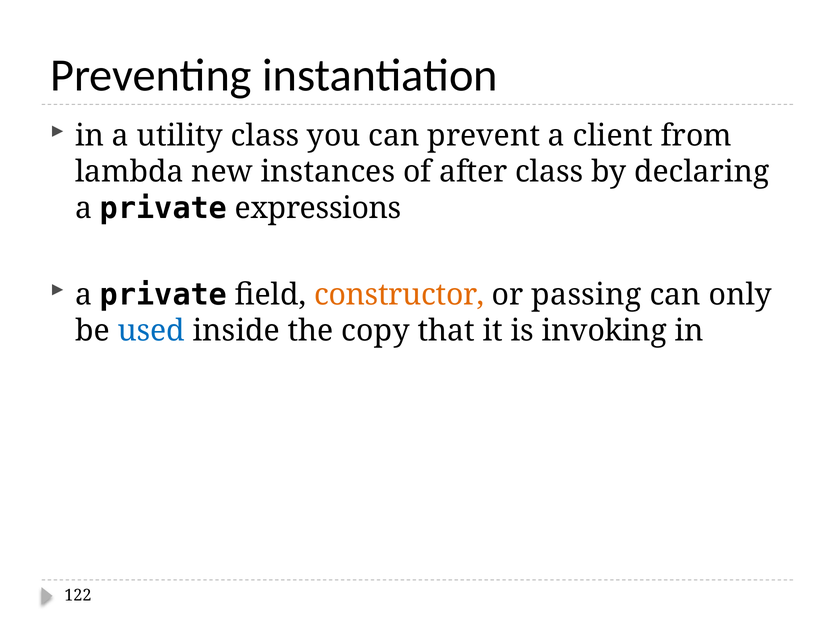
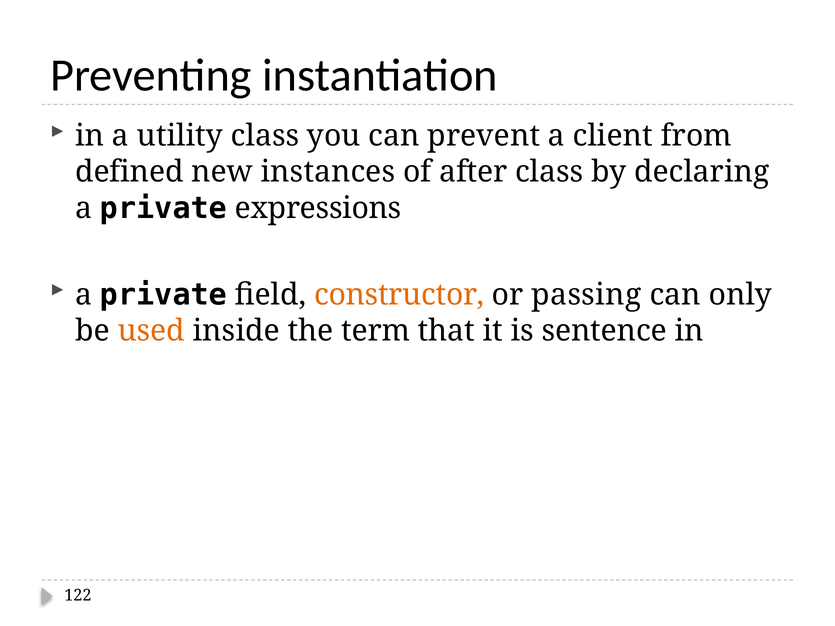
lambda: lambda -> defined
used colour: blue -> orange
copy: copy -> term
invoking: invoking -> sentence
